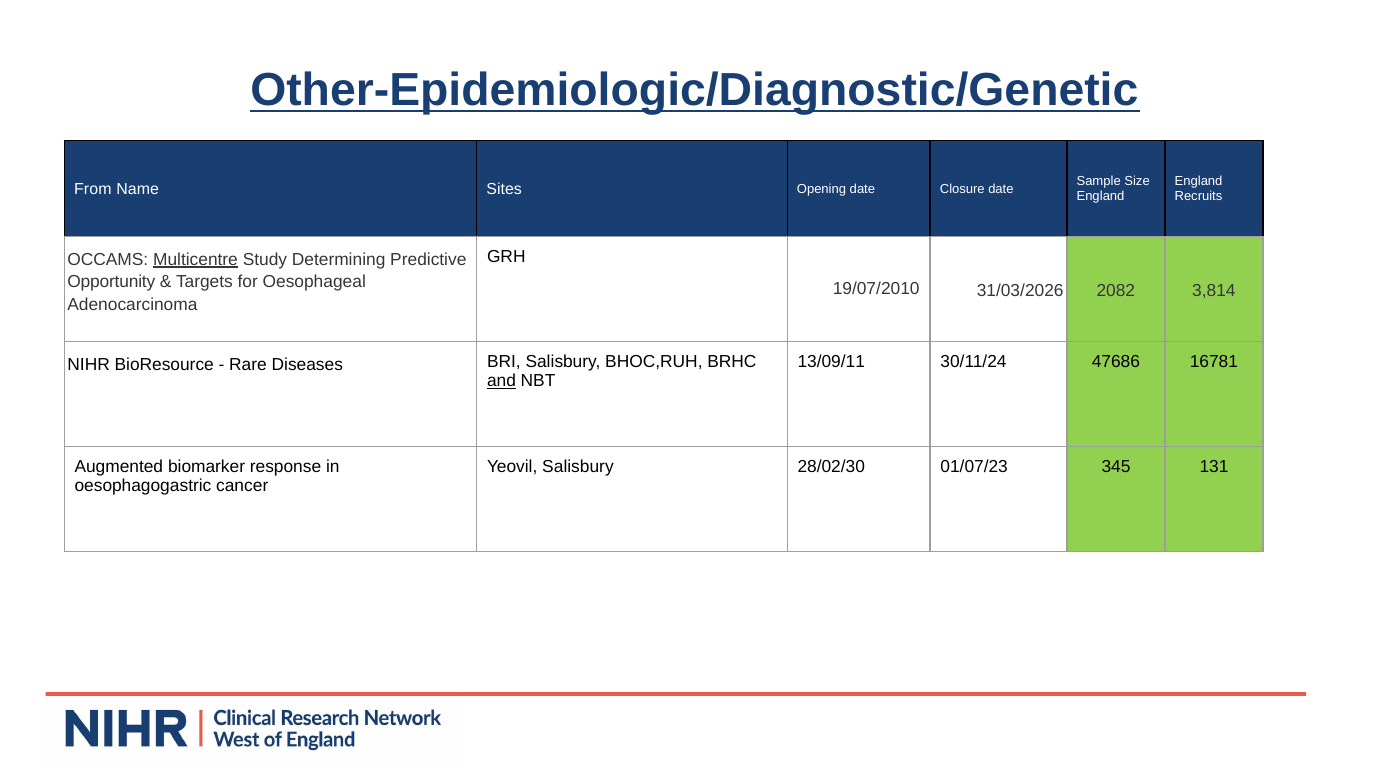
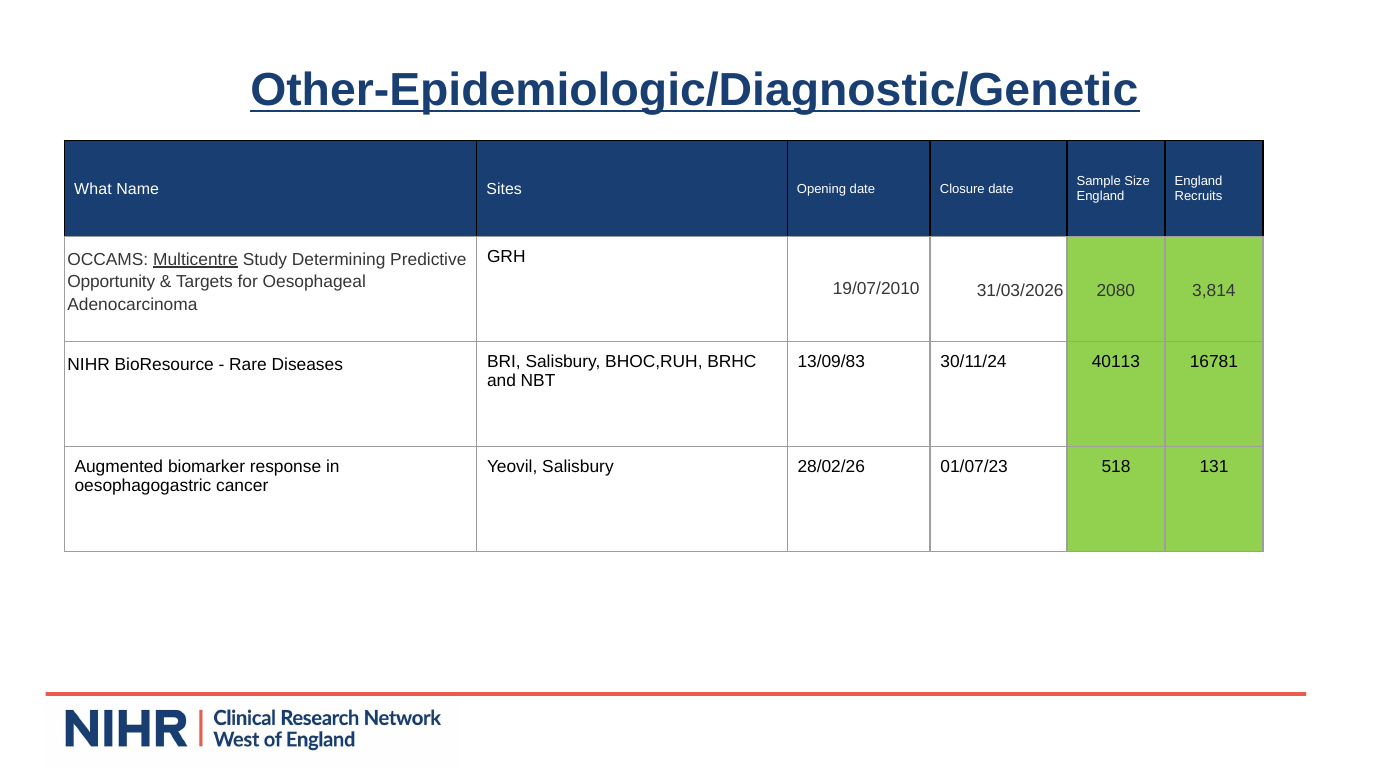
From: From -> What
2082: 2082 -> 2080
13/09/11: 13/09/11 -> 13/09/83
47686: 47686 -> 40113
and underline: present -> none
28/02/30: 28/02/30 -> 28/02/26
345: 345 -> 518
